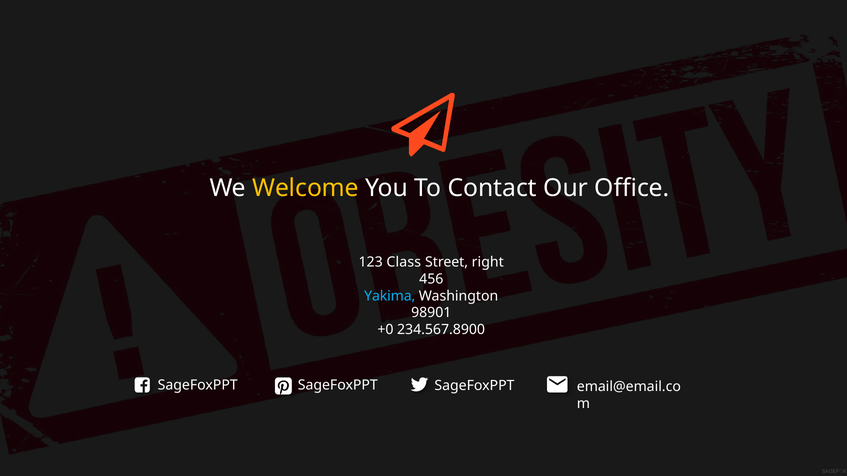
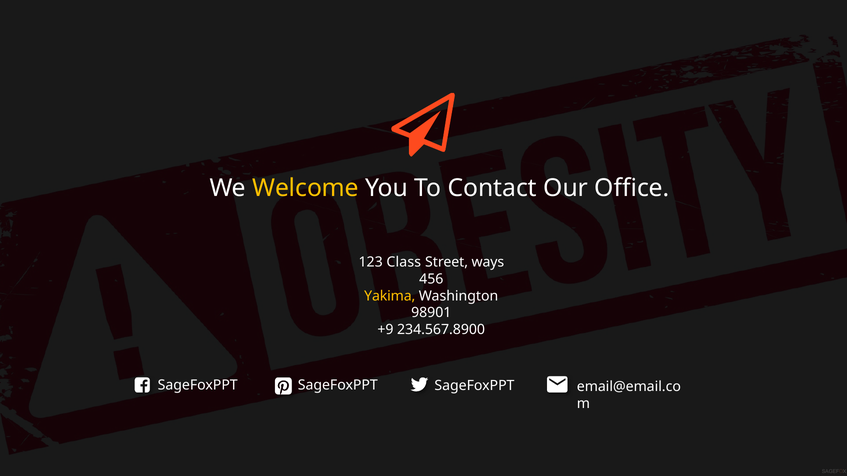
right: right -> ways
Yakima colour: light blue -> yellow
+0: +0 -> +9
